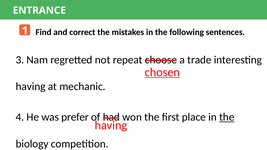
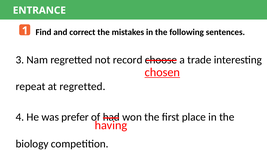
repeat: repeat -> record
having at (31, 87): having -> repeat
at mechanic: mechanic -> regretted
the at (227, 117) underline: present -> none
